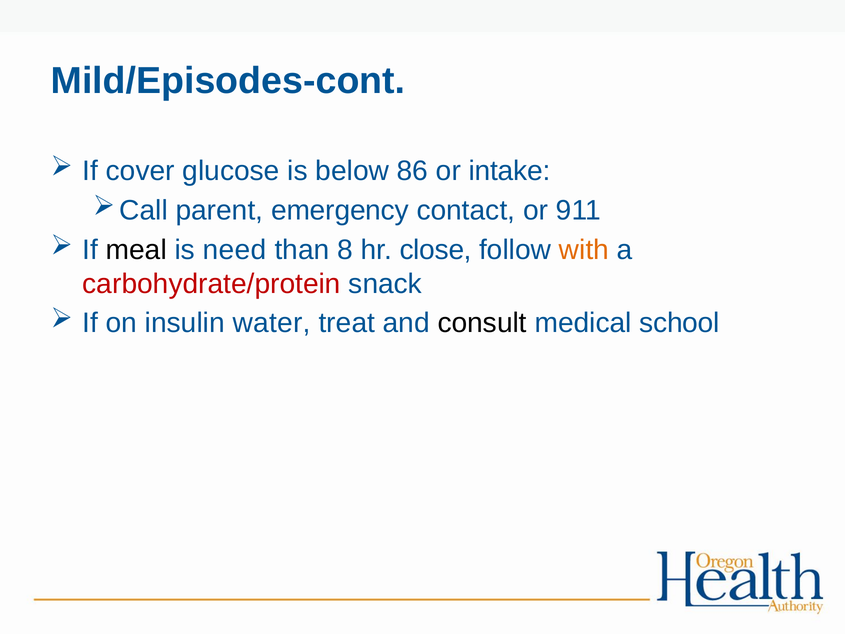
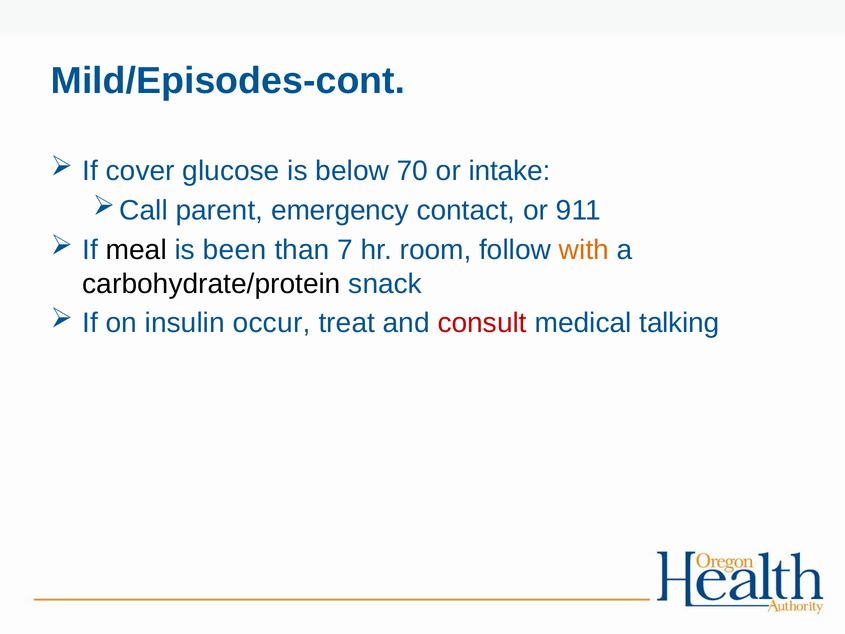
86: 86 -> 70
need: need -> been
8: 8 -> 7
close: close -> room
carbohydrate/protein colour: red -> black
water: water -> occur
consult colour: black -> red
school: school -> talking
